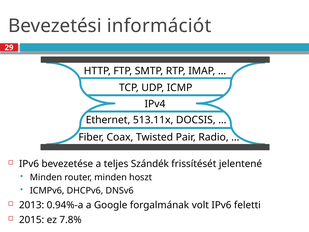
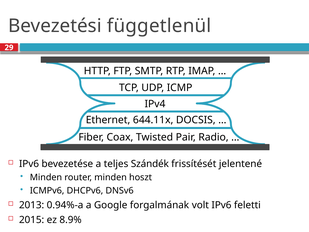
információt: információt -> függetlenül
513.11x: 513.11x -> 644.11x
7.8%: 7.8% -> 8.9%
